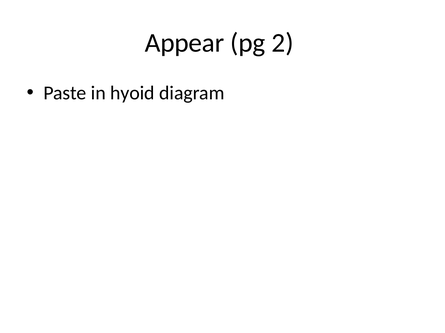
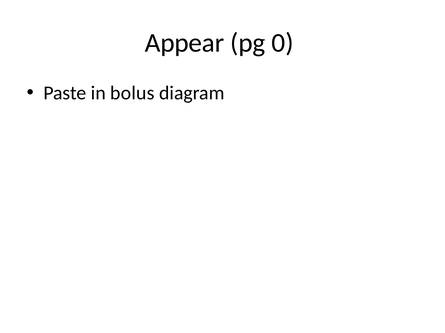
2: 2 -> 0
hyoid: hyoid -> bolus
